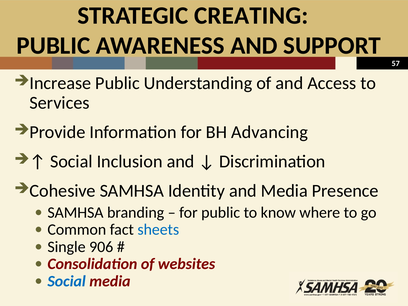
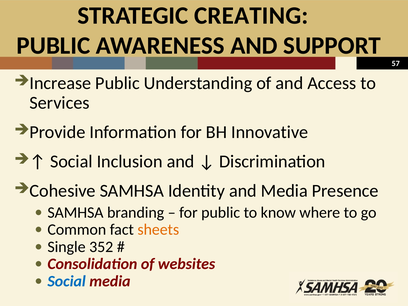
Advancing: Advancing -> Innovative
sheets colour: blue -> orange
906: 906 -> 352
